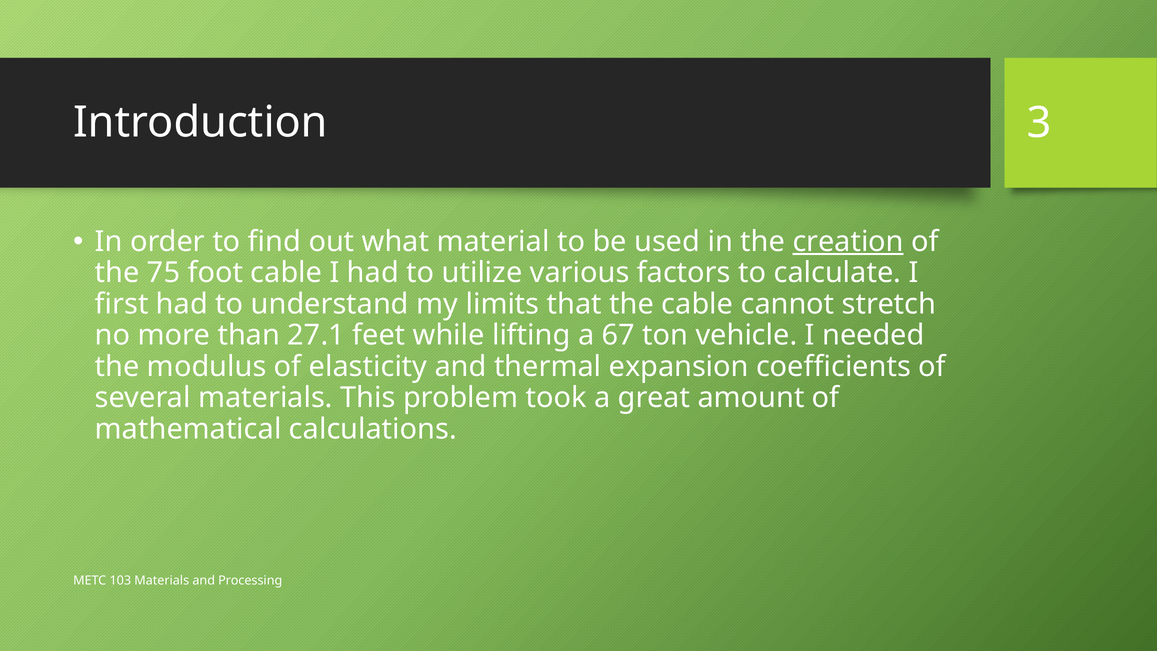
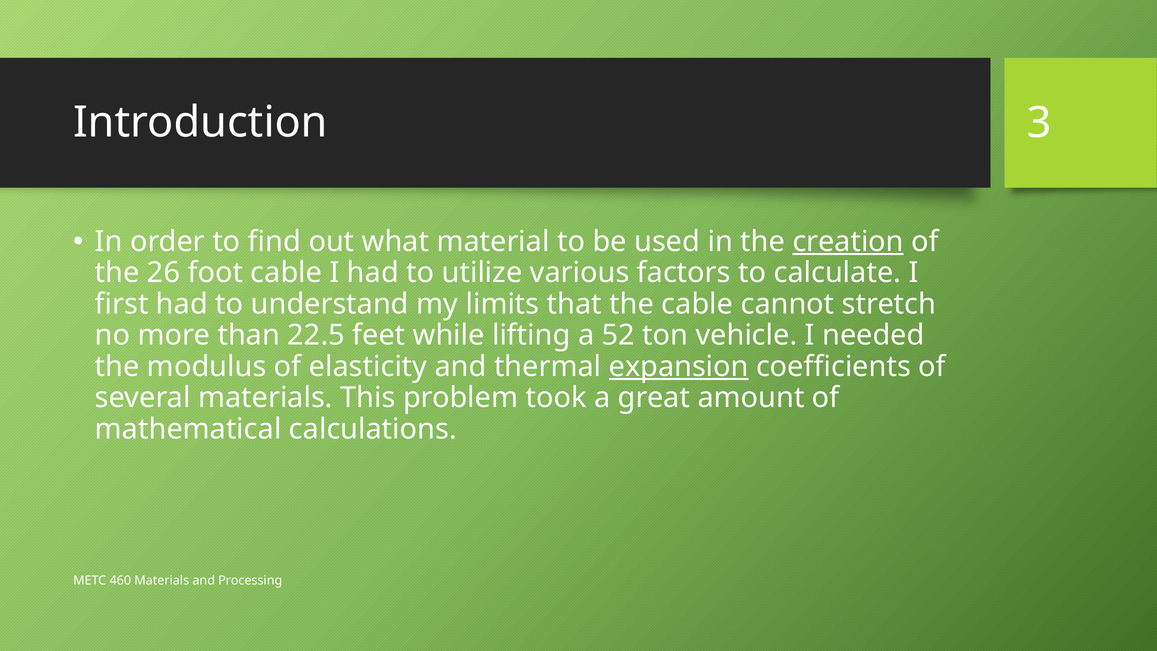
75: 75 -> 26
27.1: 27.1 -> 22.5
67: 67 -> 52
expansion underline: none -> present
103: 103 -> 460
